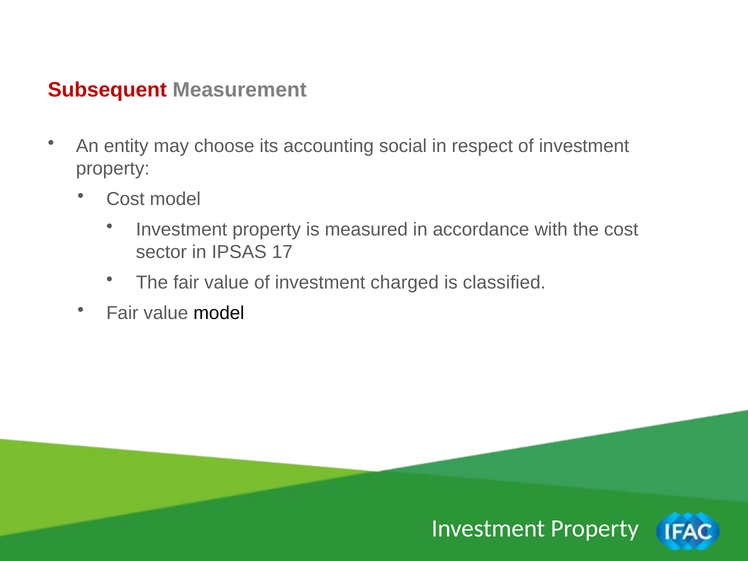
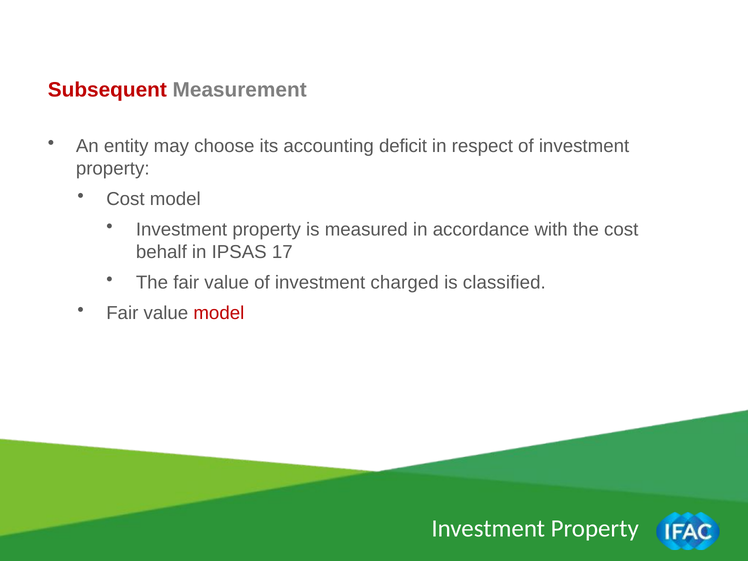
social: social -> deficit
sector: sector -> behalf
model at (219, 313) colour: black -> red
